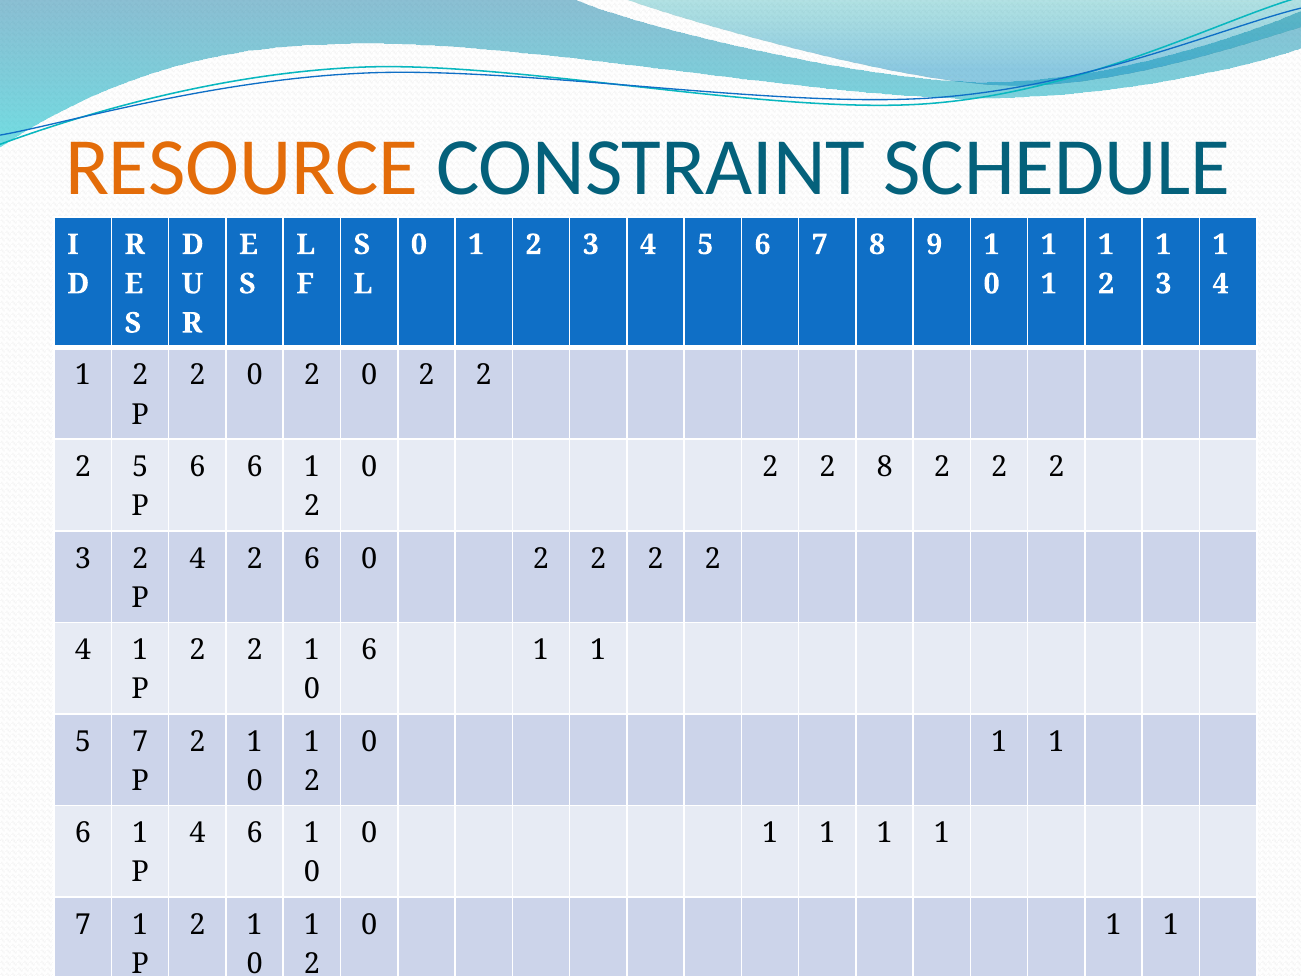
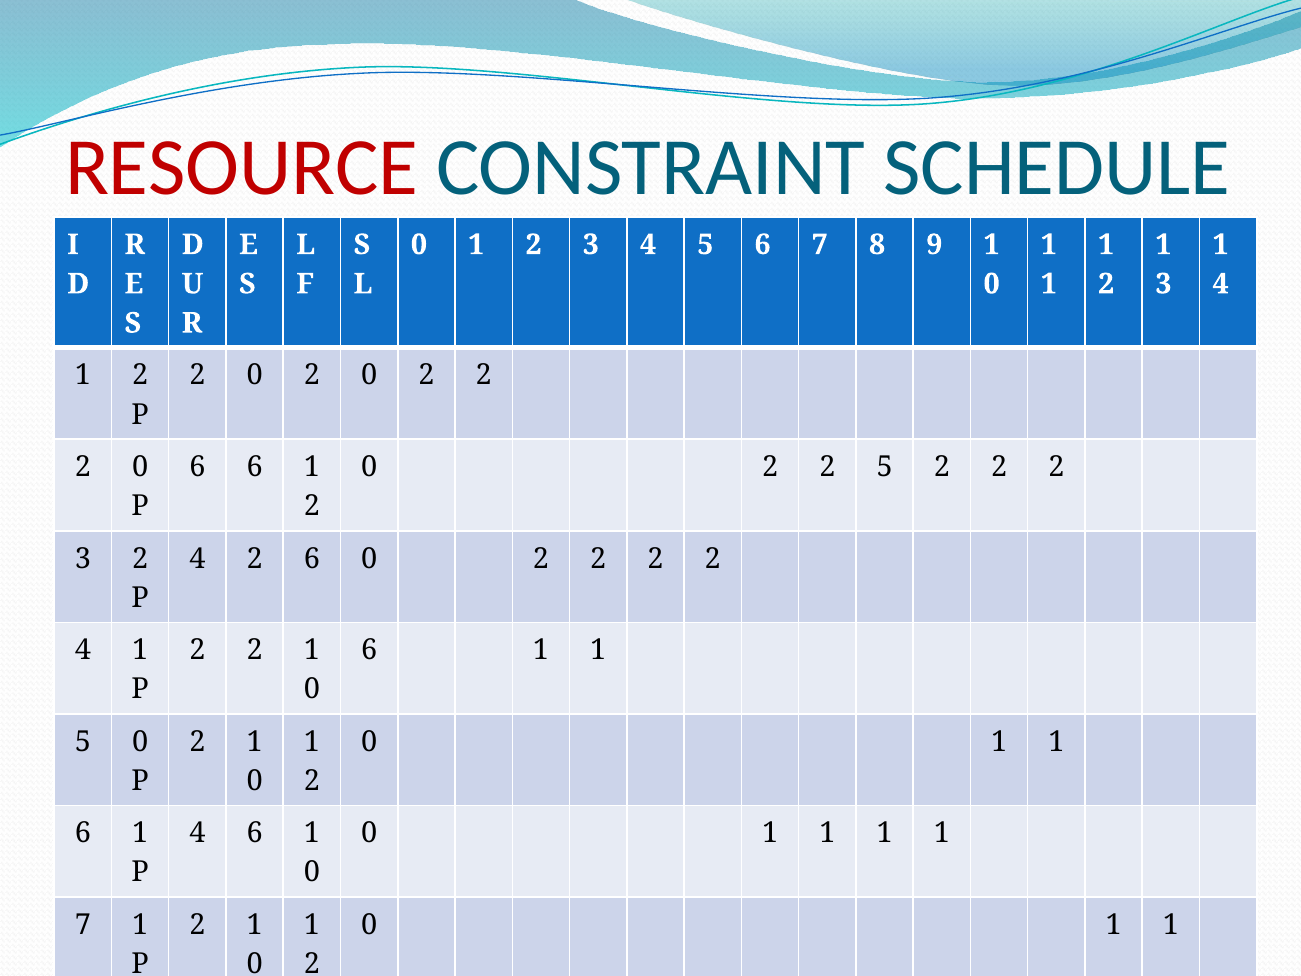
RESOURCE at (242, 168) colour: orange -> red
5 at (140, 467): 5 -> 0
2 8: 8 -> 5
5 7: 7 -> 0
